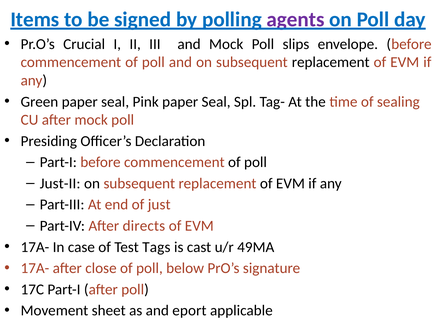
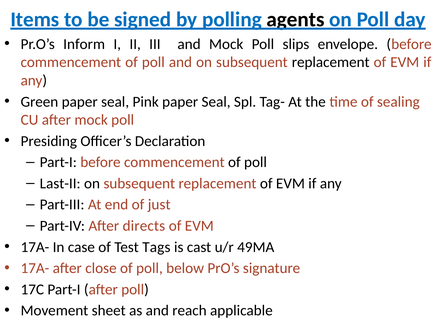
agents colour: purple -> black
Crucial: Crucial -> Inform
Just-II: Just-II -> Last-II
eport: eport -> reach
